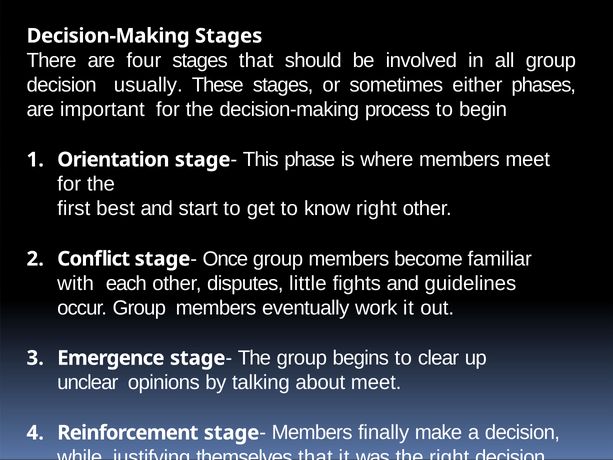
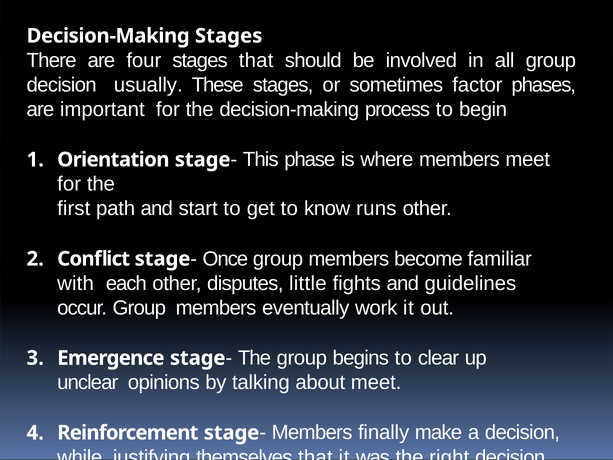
either: either -> factor
best: best -> path
know right: right -> runs
